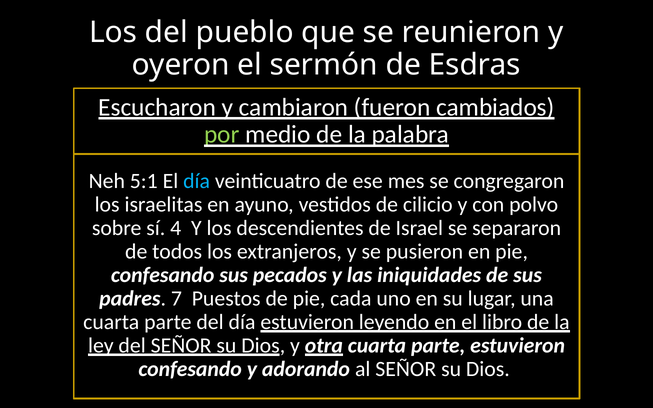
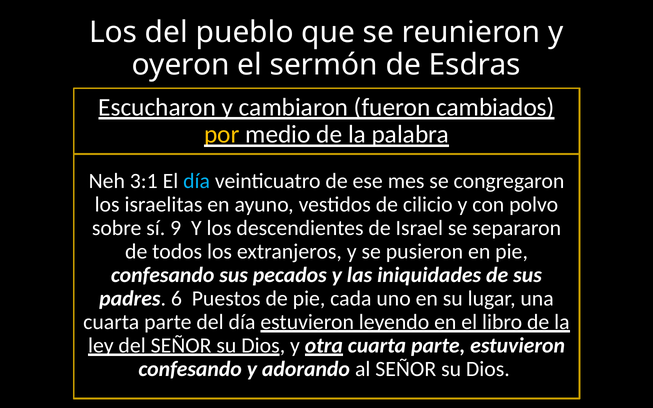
por colour: light green -> yellow
5:1: 5:1 -> 3:1
4: 4 -> 9
7: 7 -> 6
